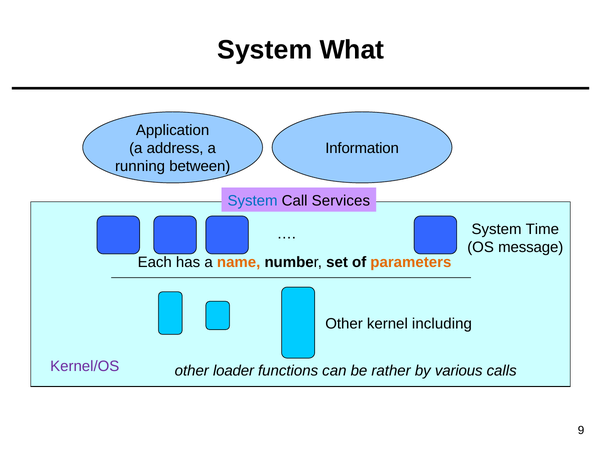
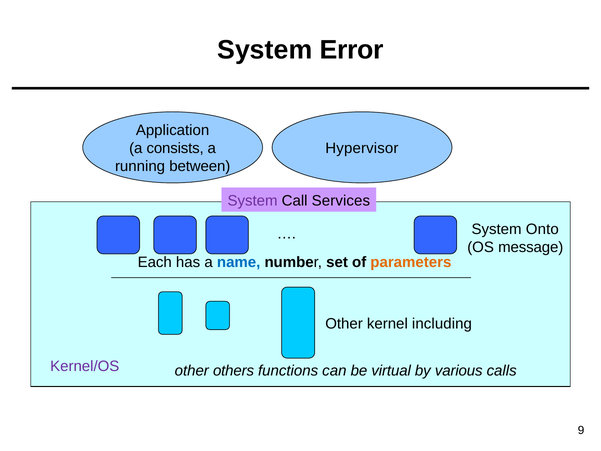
What: What -> Error
address: address -> consists
Information: Information -> Hypervisor
System at (253, 201) colour: blue -> purple
Time: Time -> Onto
name colour: orange -> blue
loader: loader -> others
rather: rather -> virtual
